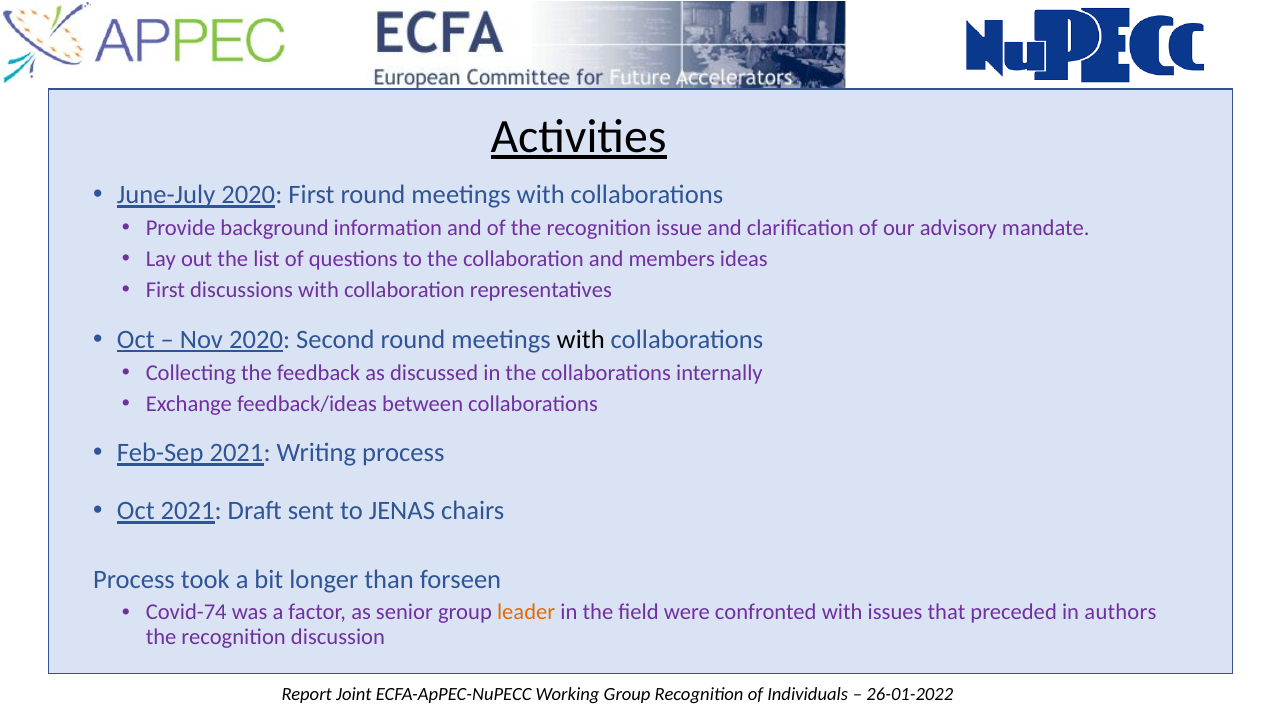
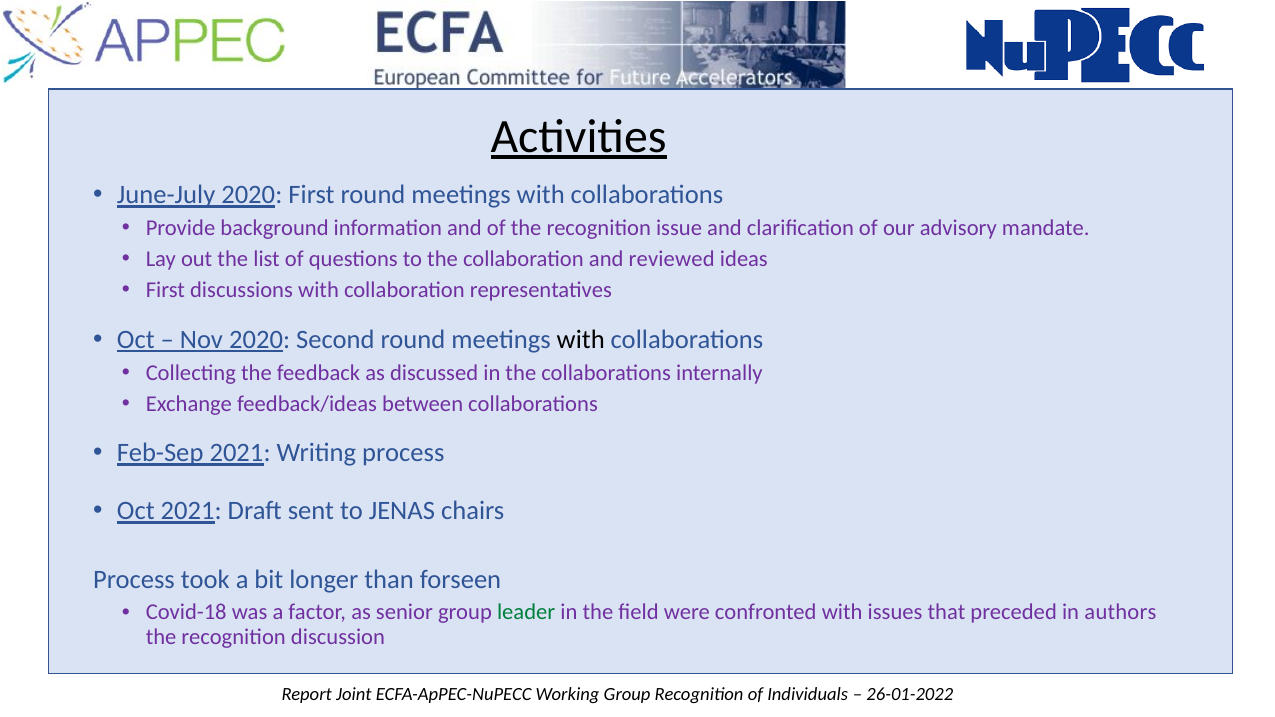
members: members -> reviewed
Covid-74: Covid-74 -> Covid-18
leader colour: orange -> green
